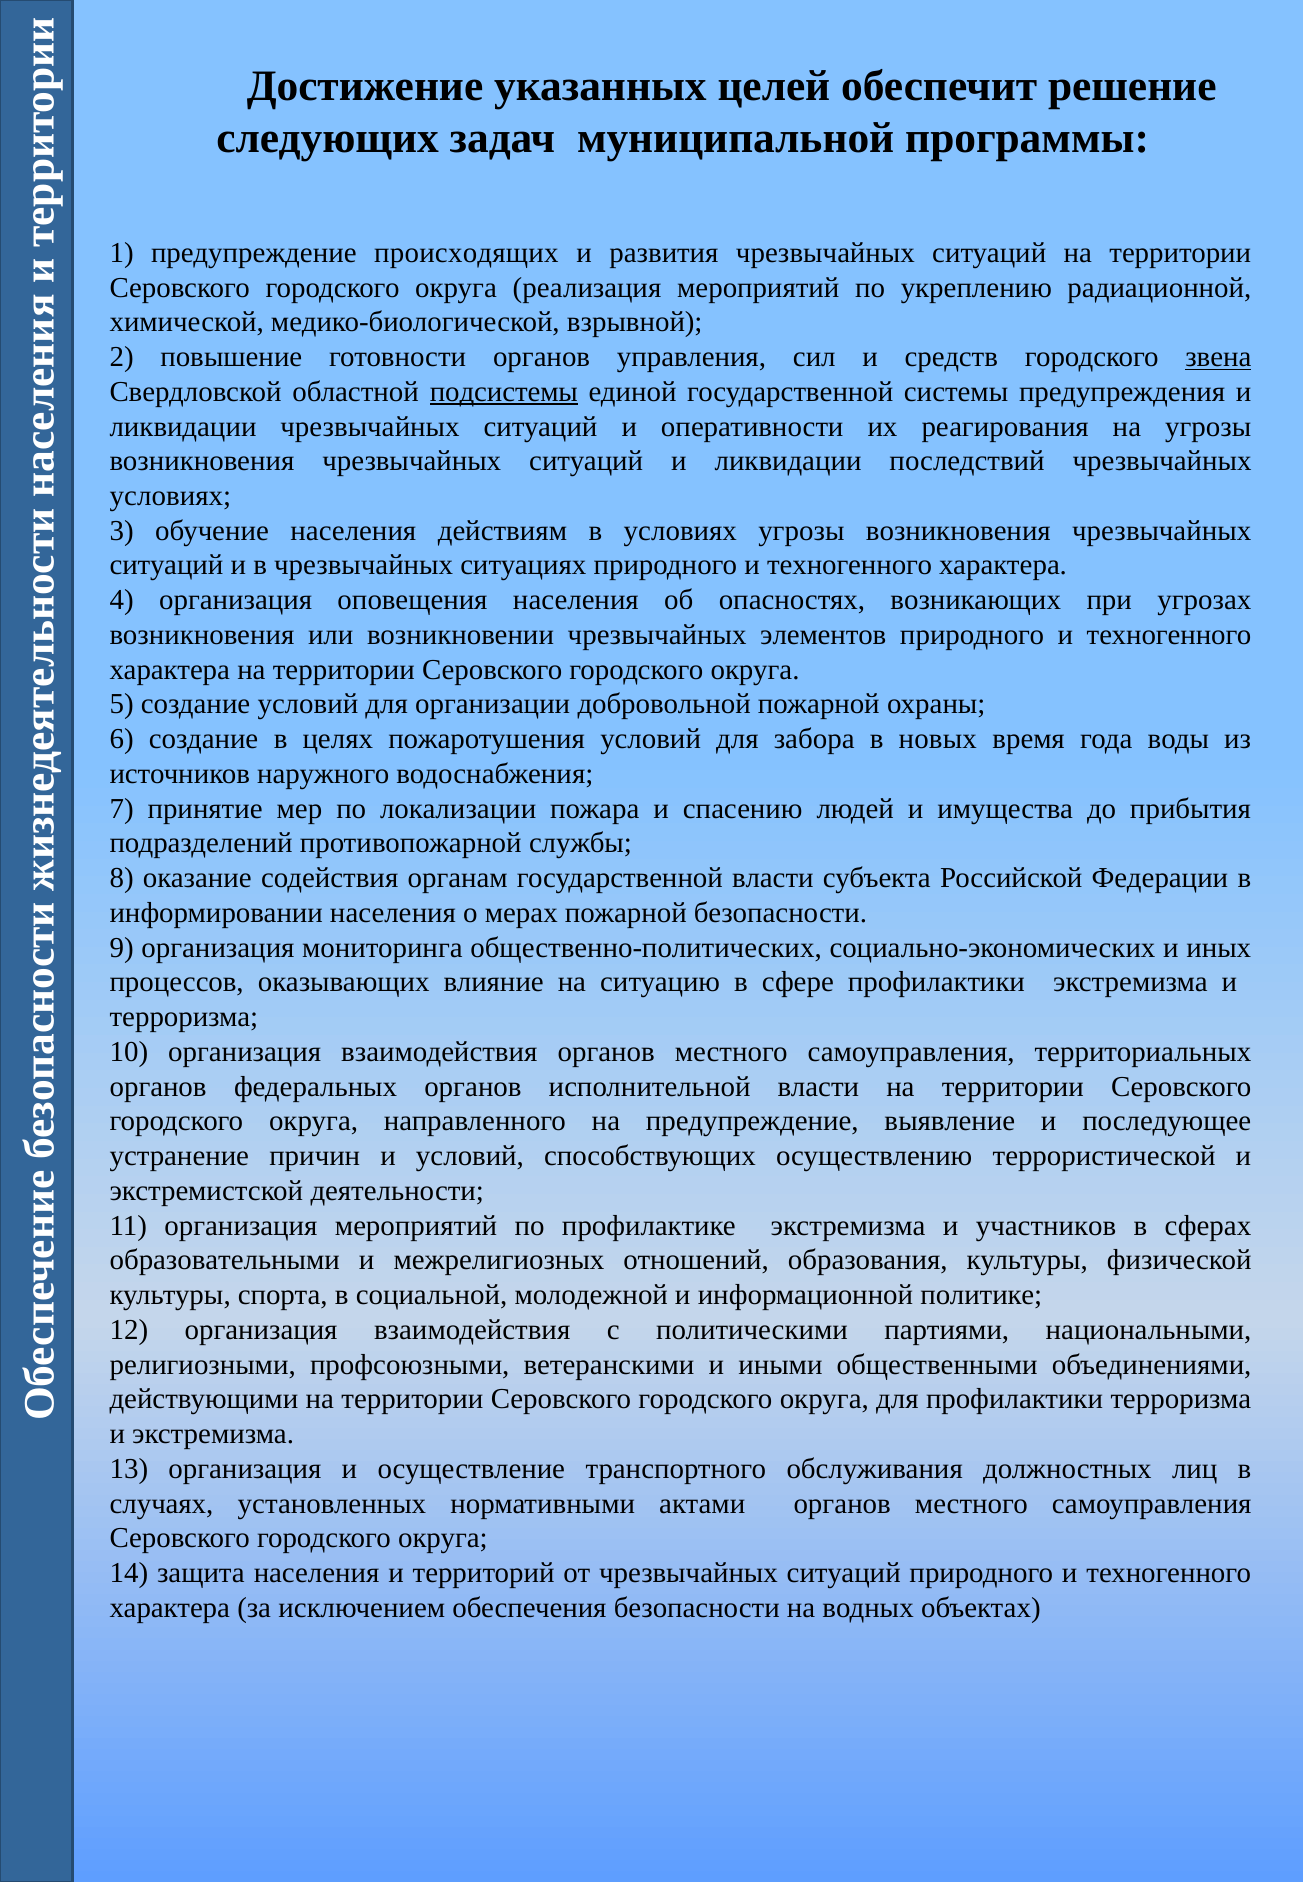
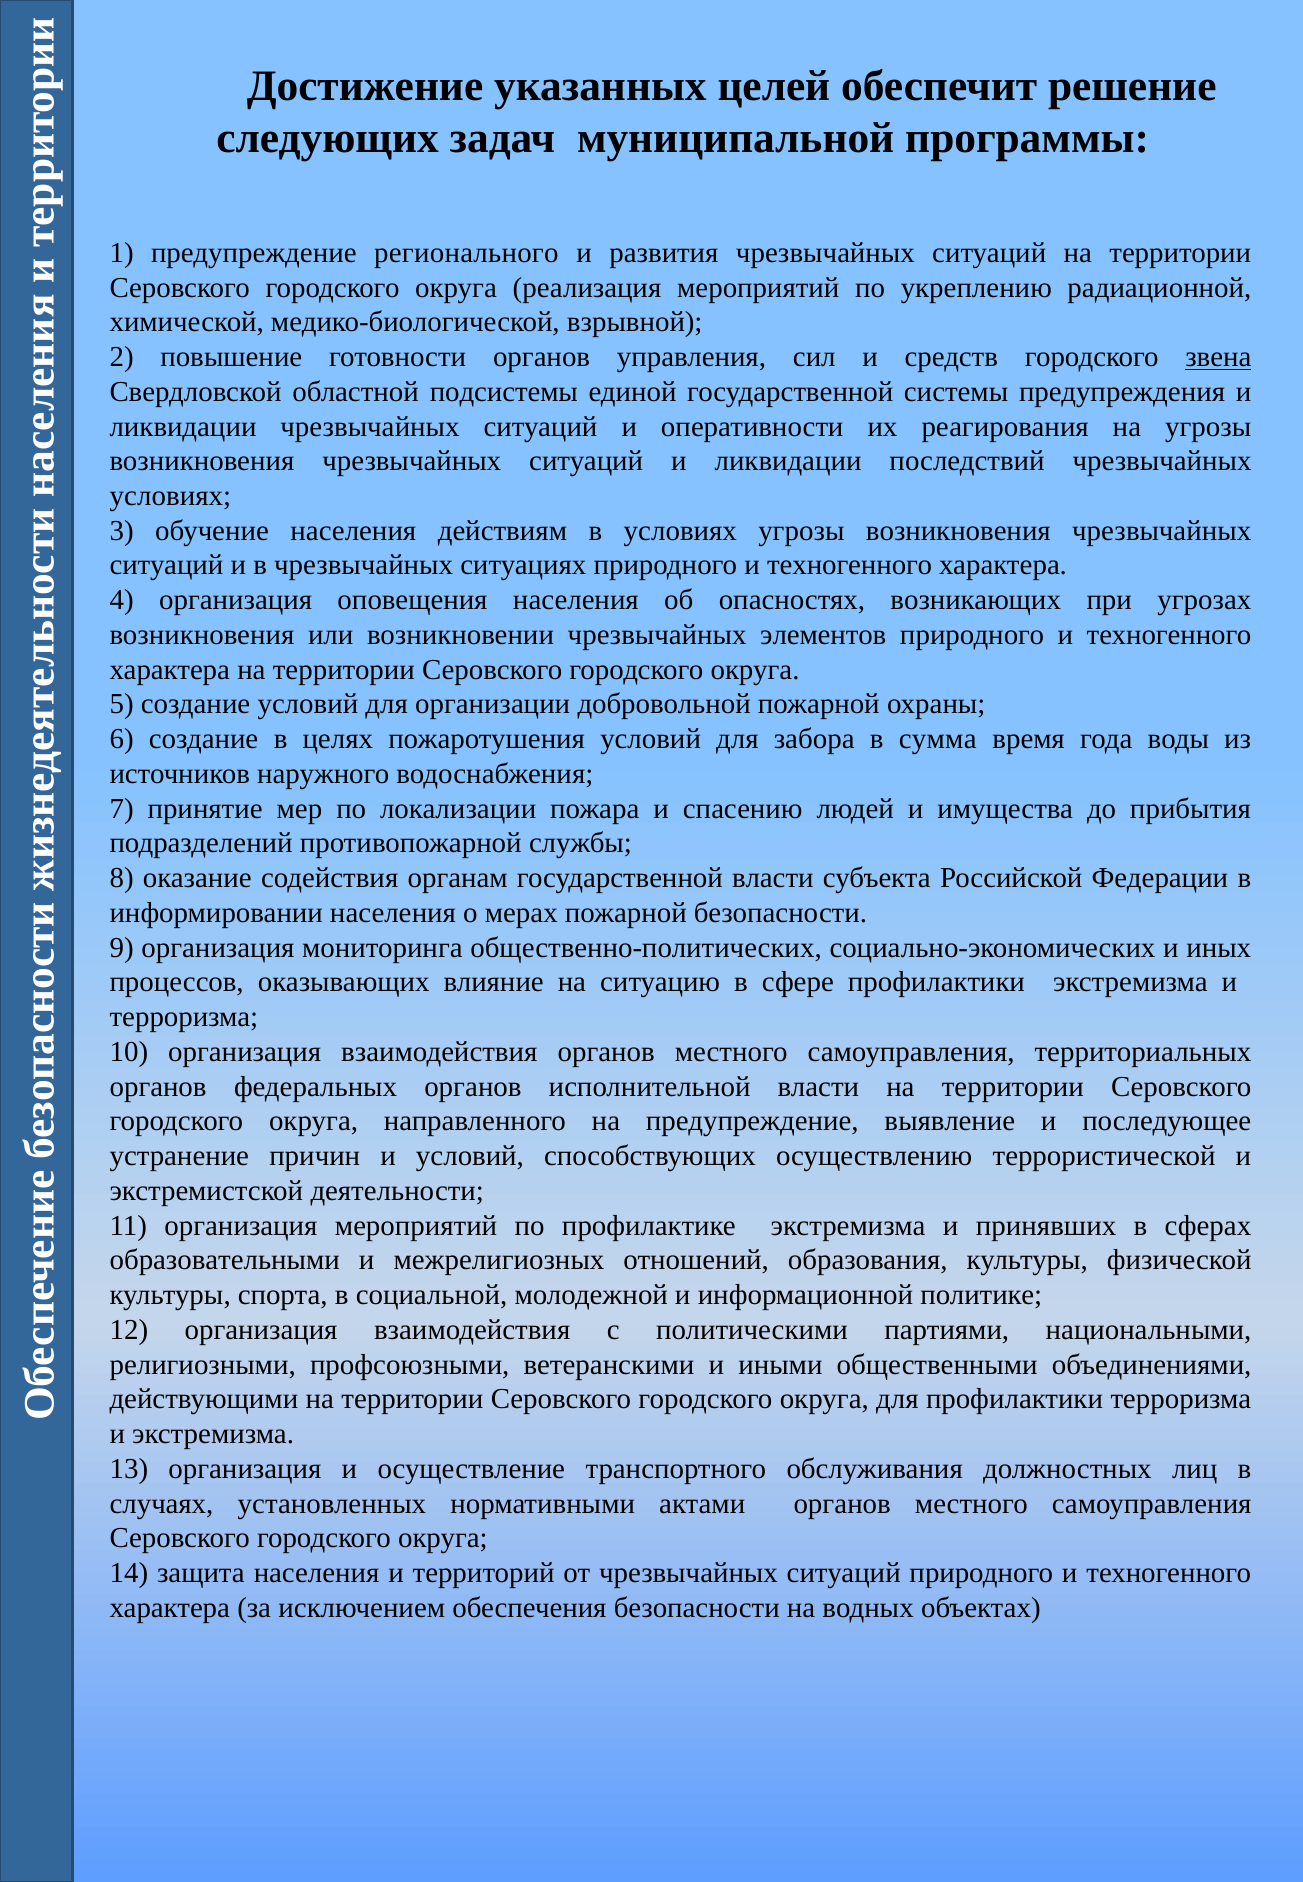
происходящих: происходящих -> регионального
подсистемы underline: present -> none
новых: новых -> сумма
участников: участников -> принявших
